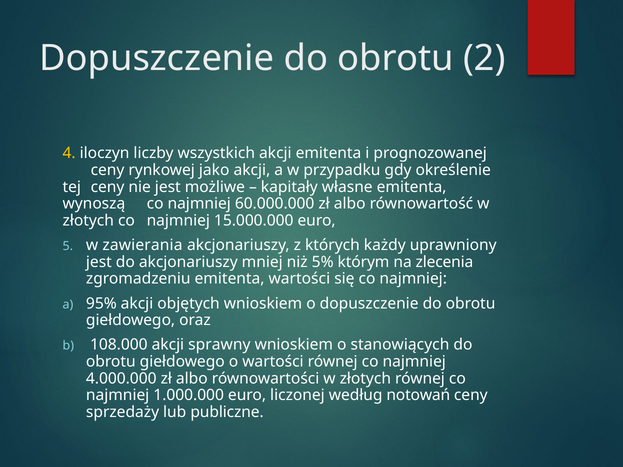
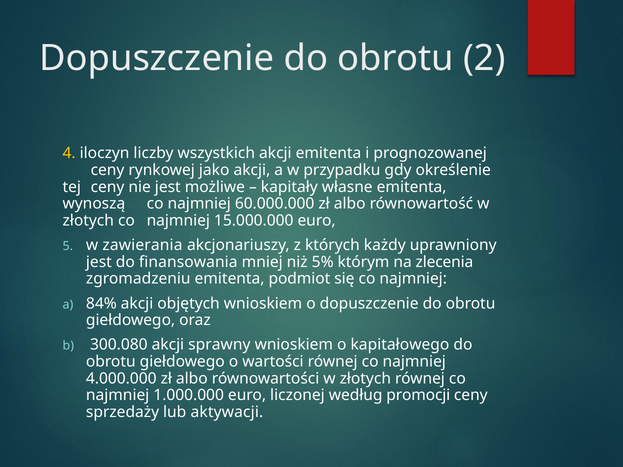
do akcjonariuszy: akcjonariuszy -> finansowania
emitenta wartości: wartości -> podmiot
95%: 95% -> 84%
108.000: 108.000 -> 300.080
stanowiących: stanowiących -> kapitałowego
notowań: notowań -> promocji
publiczne: publiczne -> aktywacji
